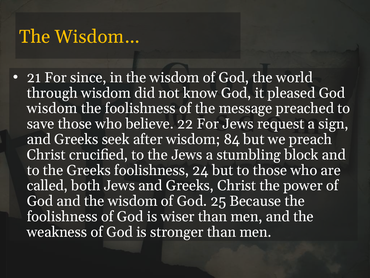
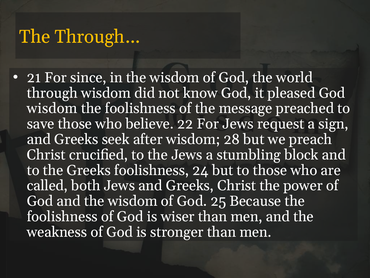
Wisdom…: Wisdom… -> Through…
84: 84 -> 28
